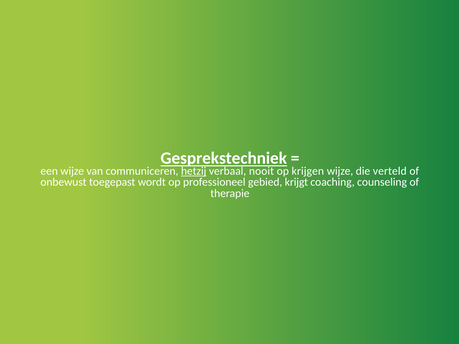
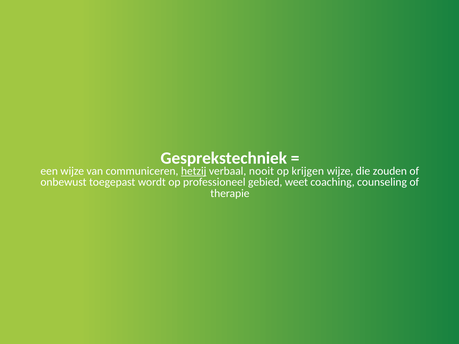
Gesprekstechniek underline: present -> none
verteld: verteld -> zouden
krijgt: krijgt -> weet
